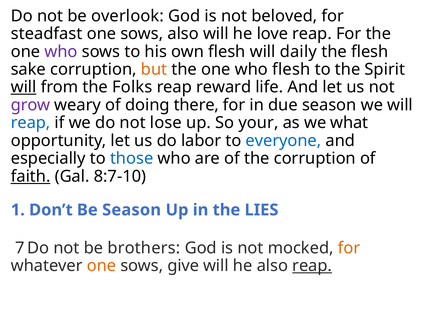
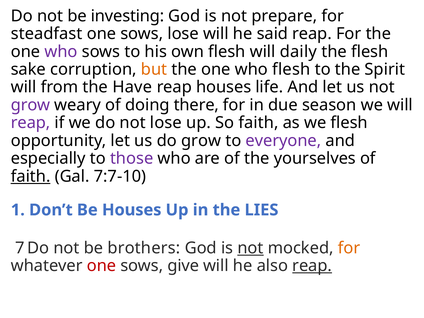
overlook: overlook -> investing
beloved: beloved -> prepare
sows also: also -> lose
love: love -> said
will at (24, 87) underline: present -> none
Folks: Folks -> Have
reap reward: reward -> houses
reap at (31, 123) colour: blue -> purple
So your: your -> faith
we what: what -> flesh
do labor: labor -> grow
everyone colour: blue -> purple
those colour: blue -> purple
the corruption: corruption -> yourselves
8:7-10: 8:7-10 -> 7:7-10
Be Season: Season -> Houses
not at (250, 248) underline: none -> present
one at (101, 266) colour: orange -> red
